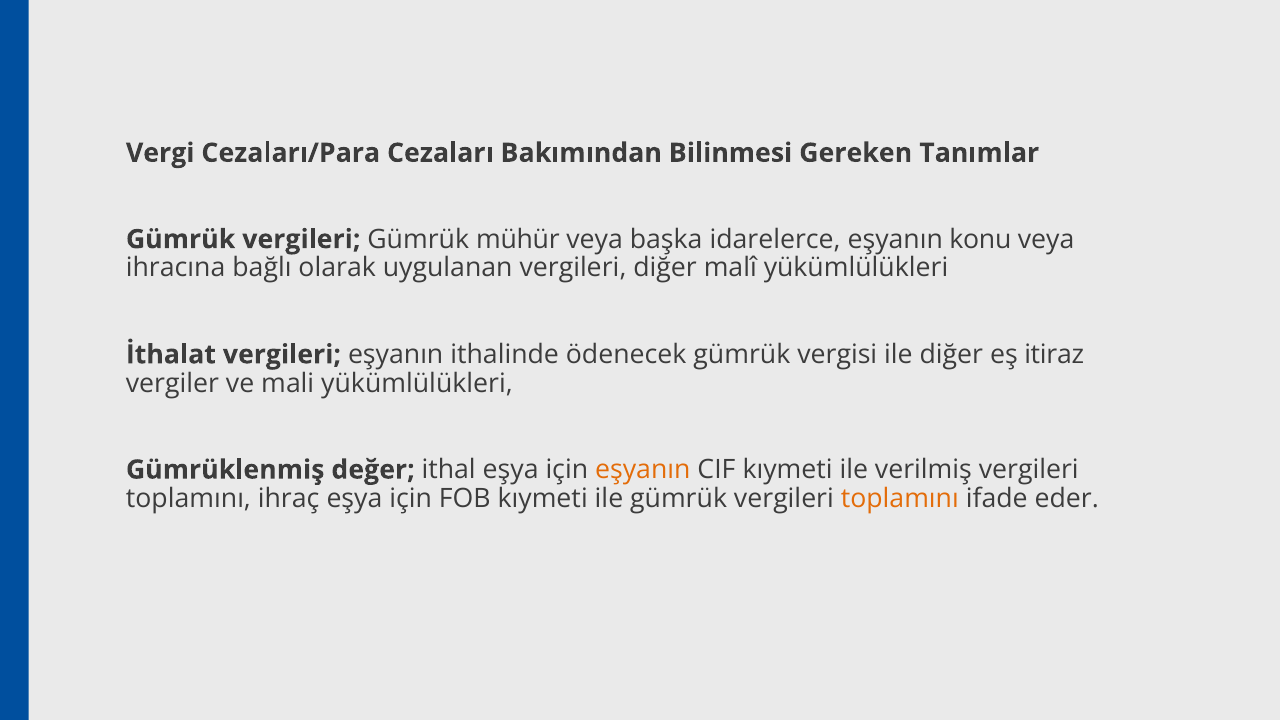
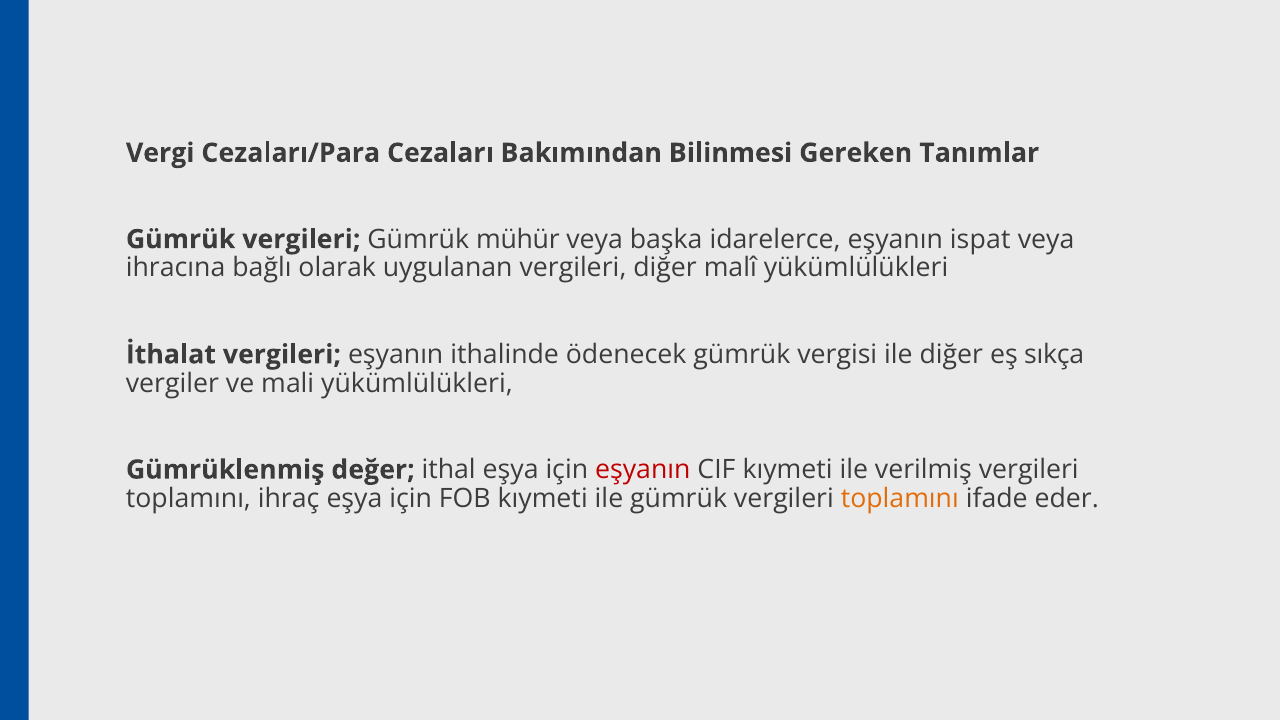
konu: konu -> ispat
itiraz: itiraz -> sıkça
eşyanın at (643, 470) colour: orange -> red
